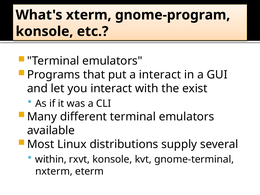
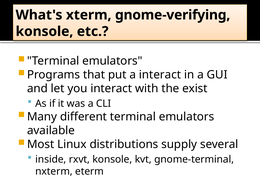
gnome-program: gnome-program -> gnome-verifying
within: within -> inside
